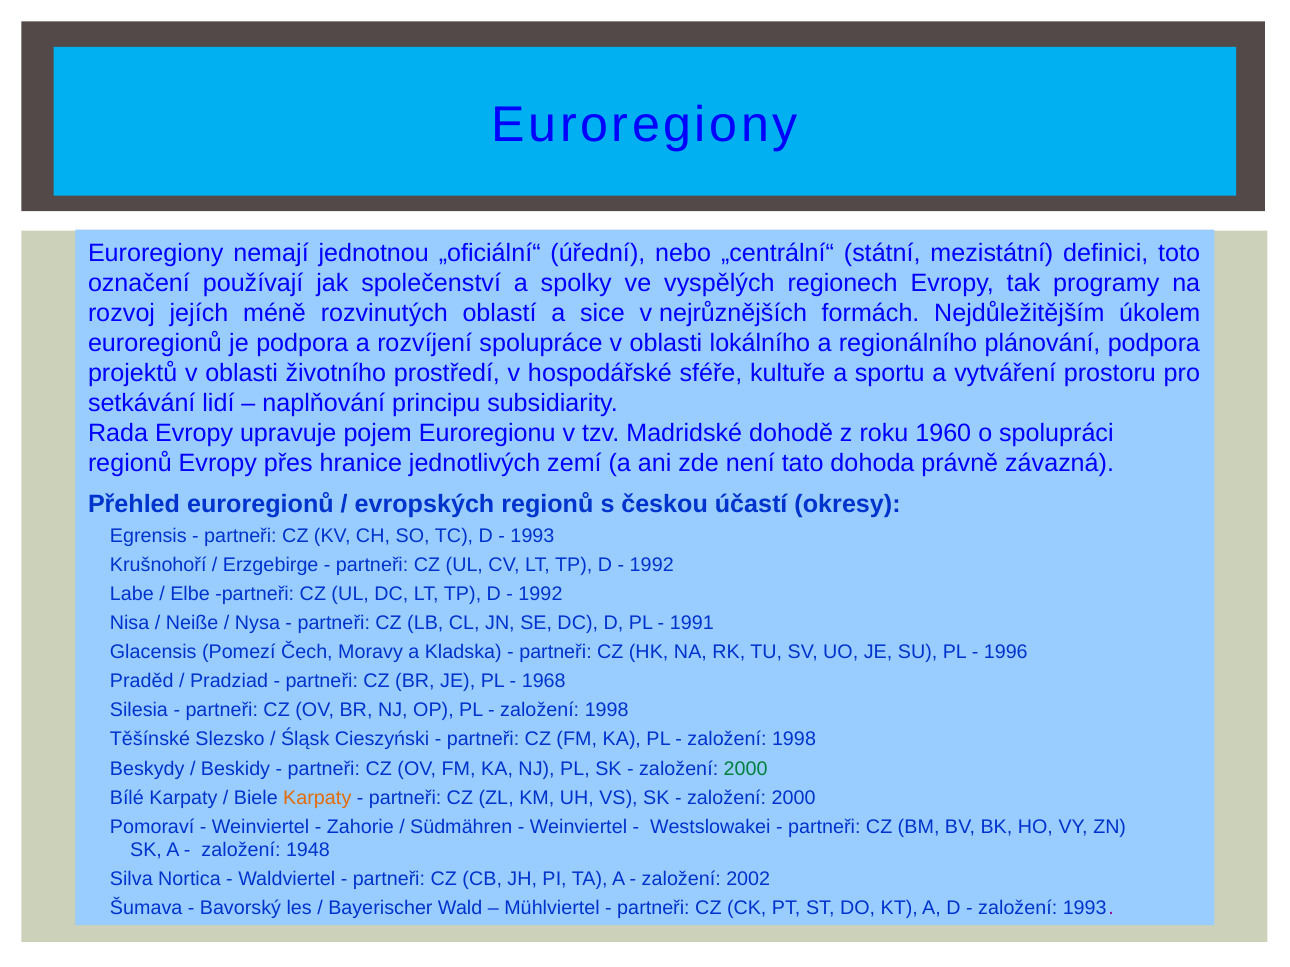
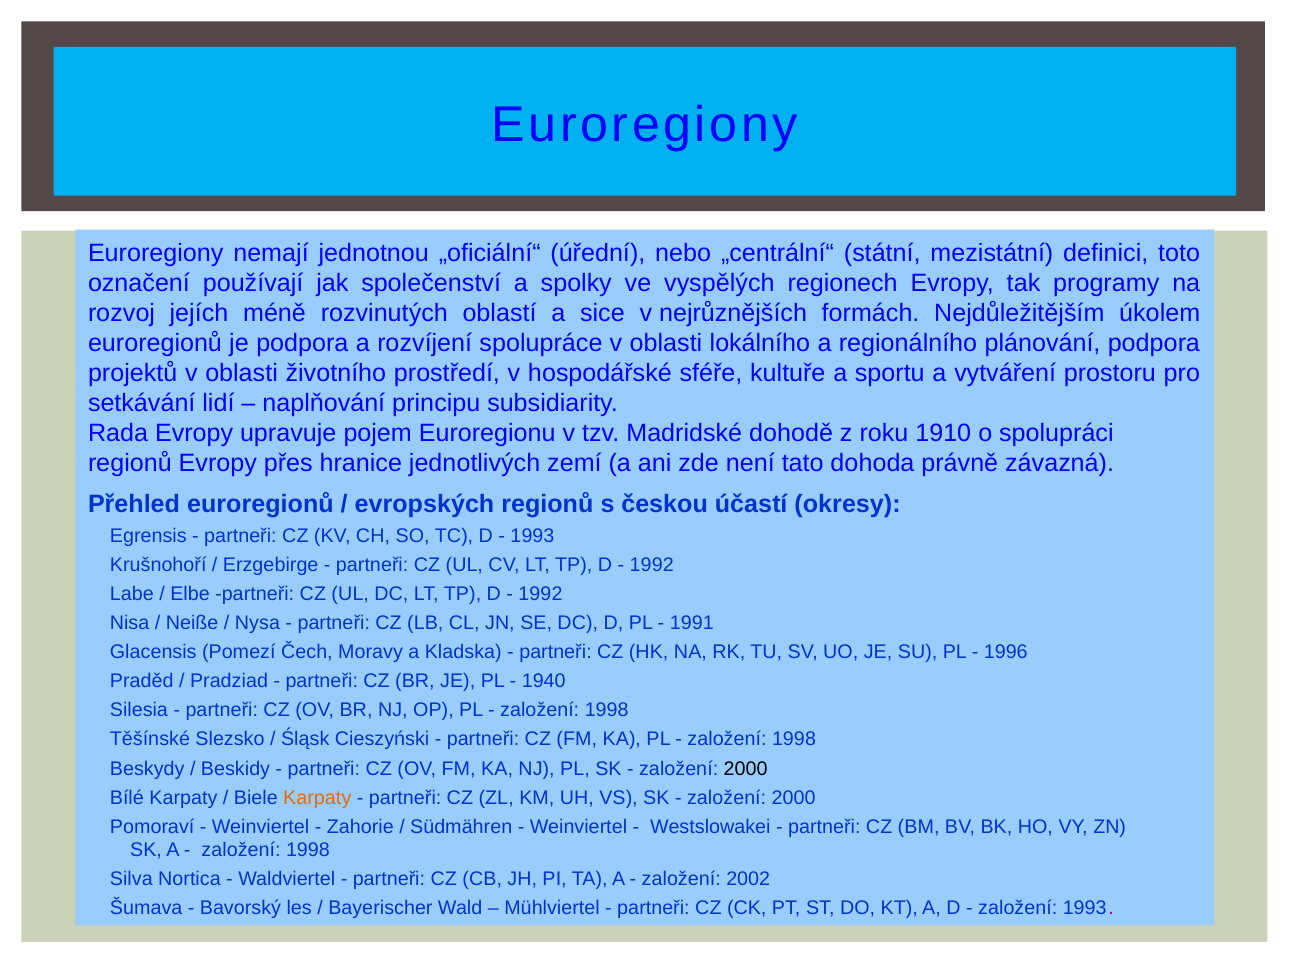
1960: 1960 -> 1910
1968: 1968 -> 1940
2000 at (746, 769) colour: green -> black
1948 at (308, 851): 1948 -> 1998
